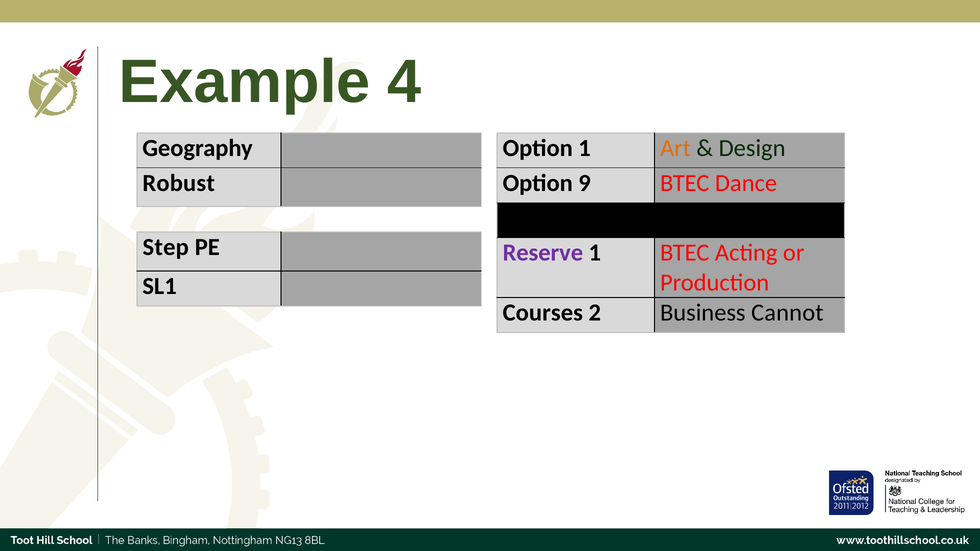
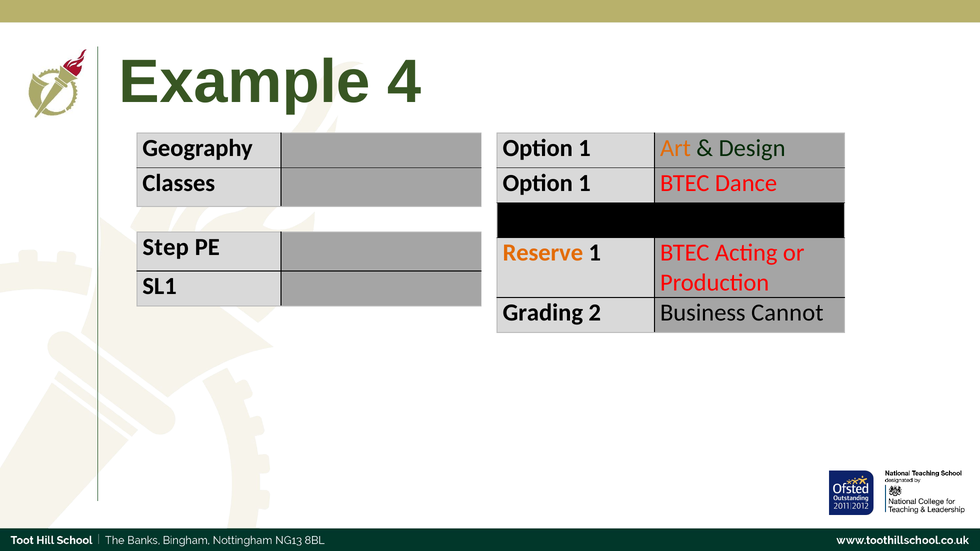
Robust: Robust -> Classes
9 at (585, 183): 9 -> 1
Reserve colour: purple -> orange
Courses: Courses -> Grading
